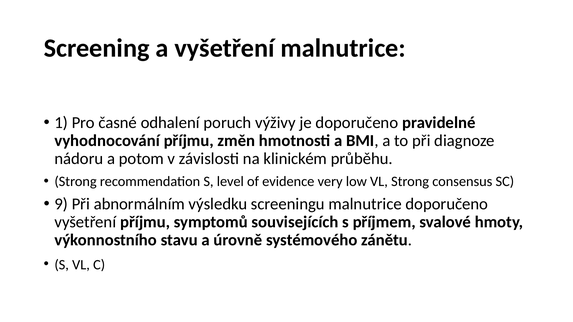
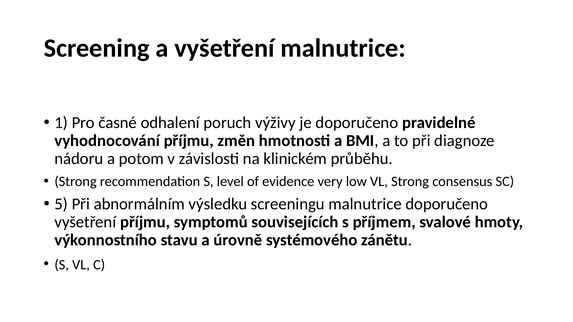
9: 9 -> 5
